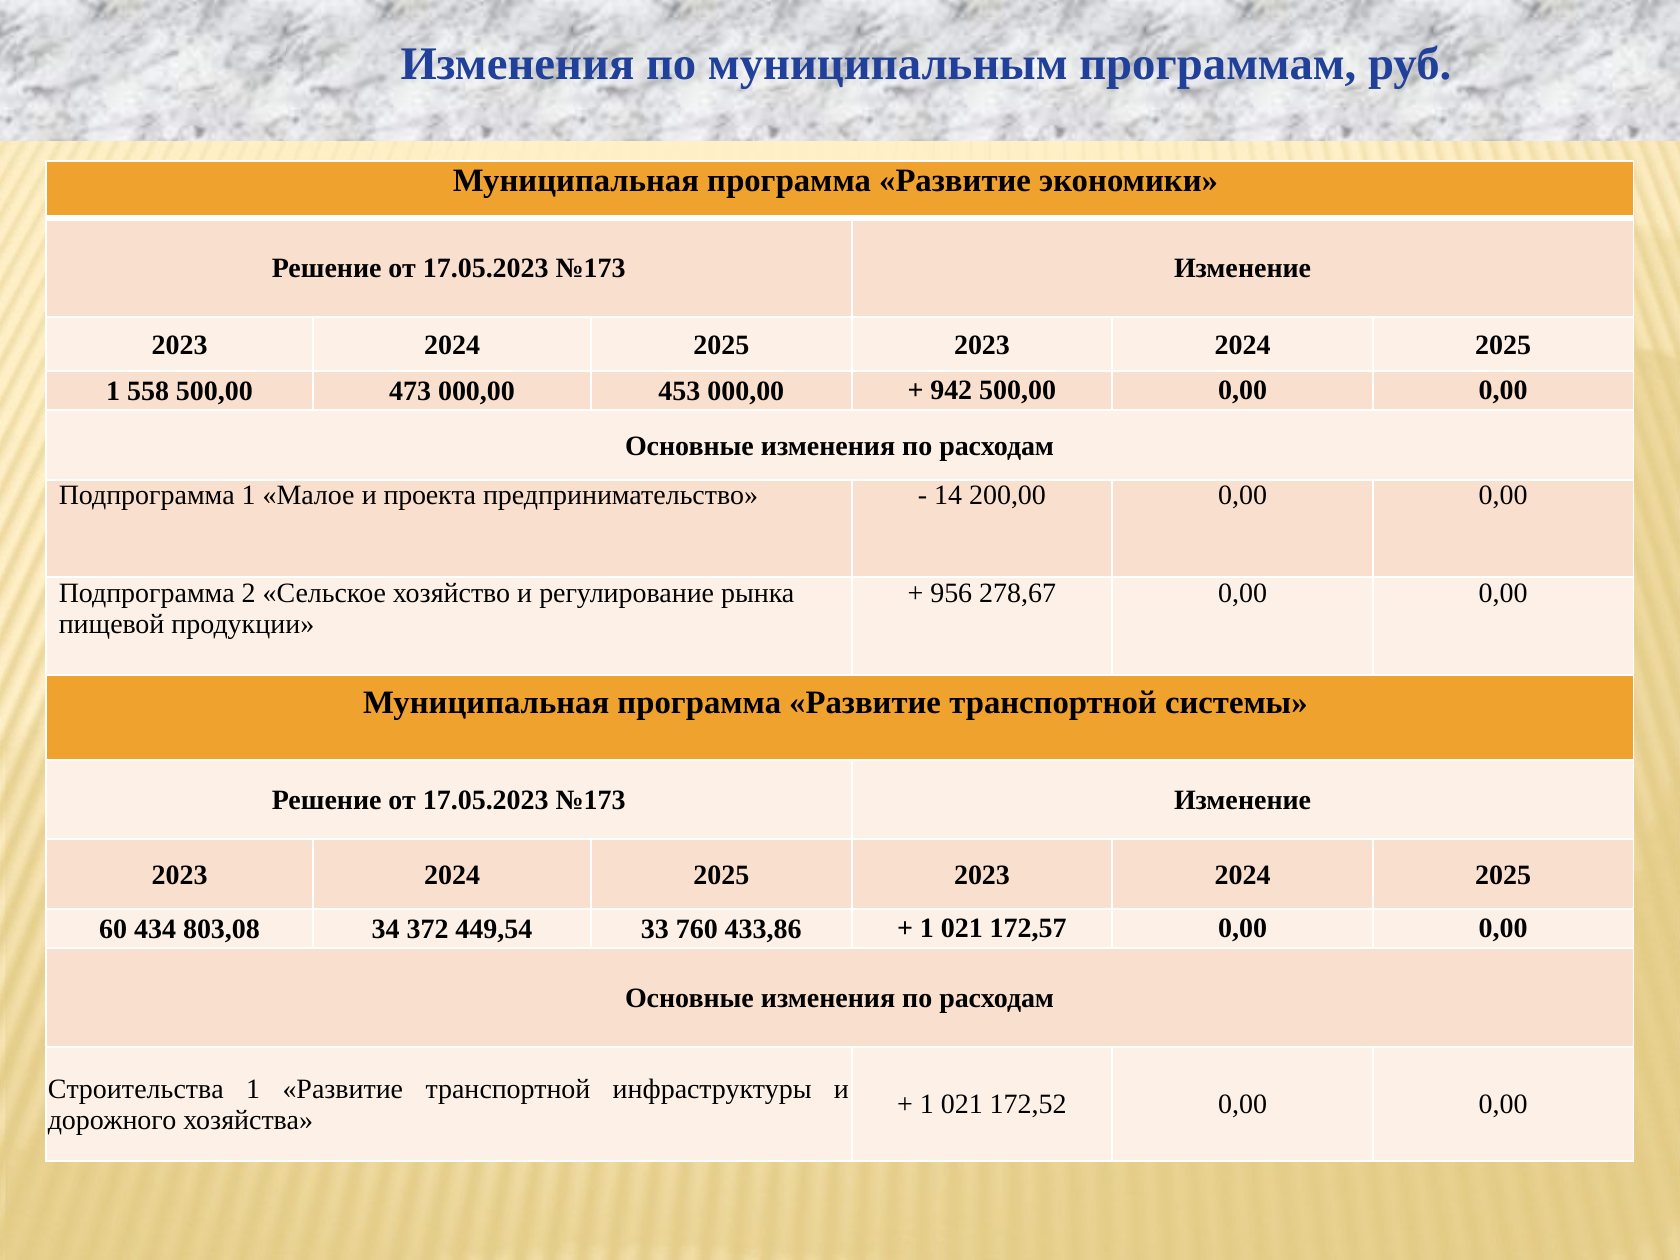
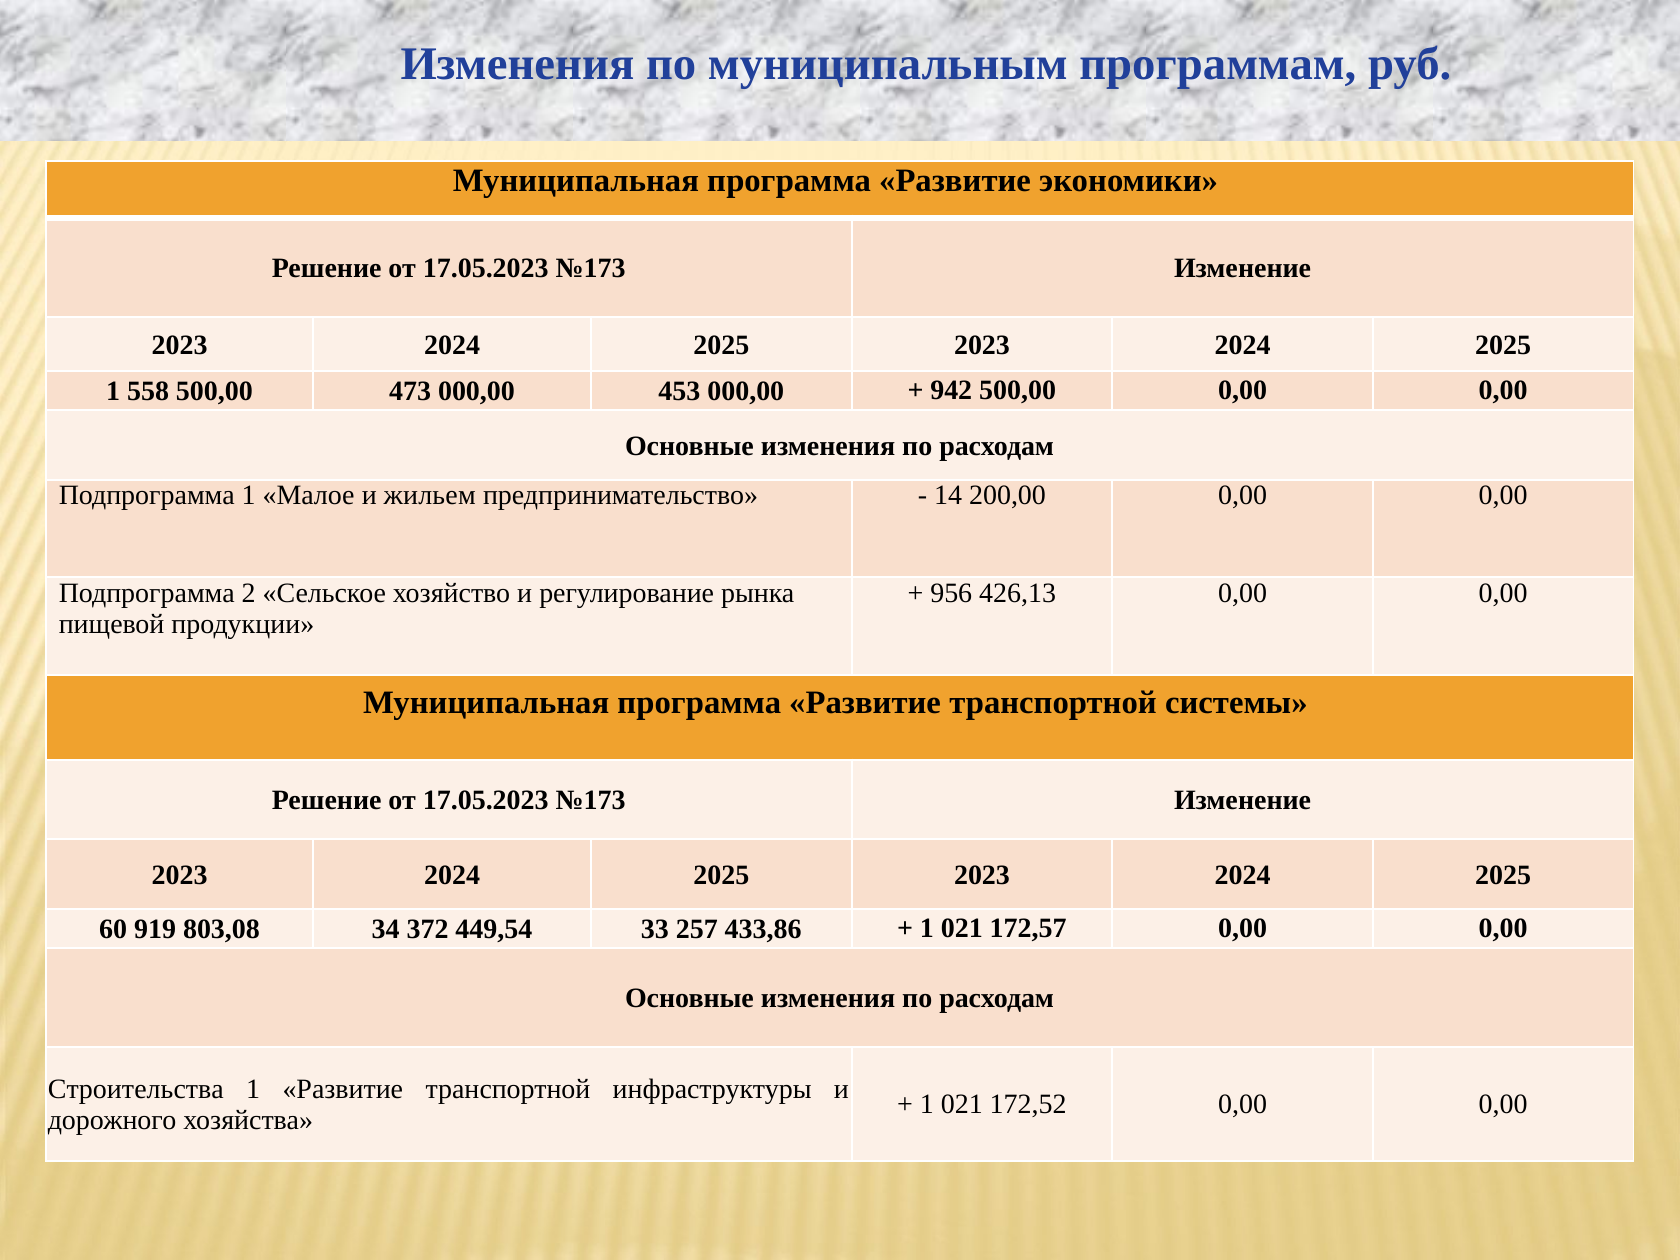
проекта: проекта -> жильем
278,67: 278,67 -> 426,13
434: 434 -> 919
760: 760 -> 257
